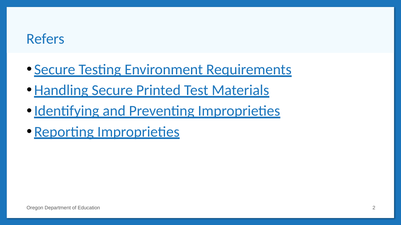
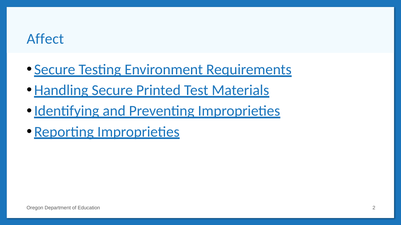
Refers: Refers -> Affect
